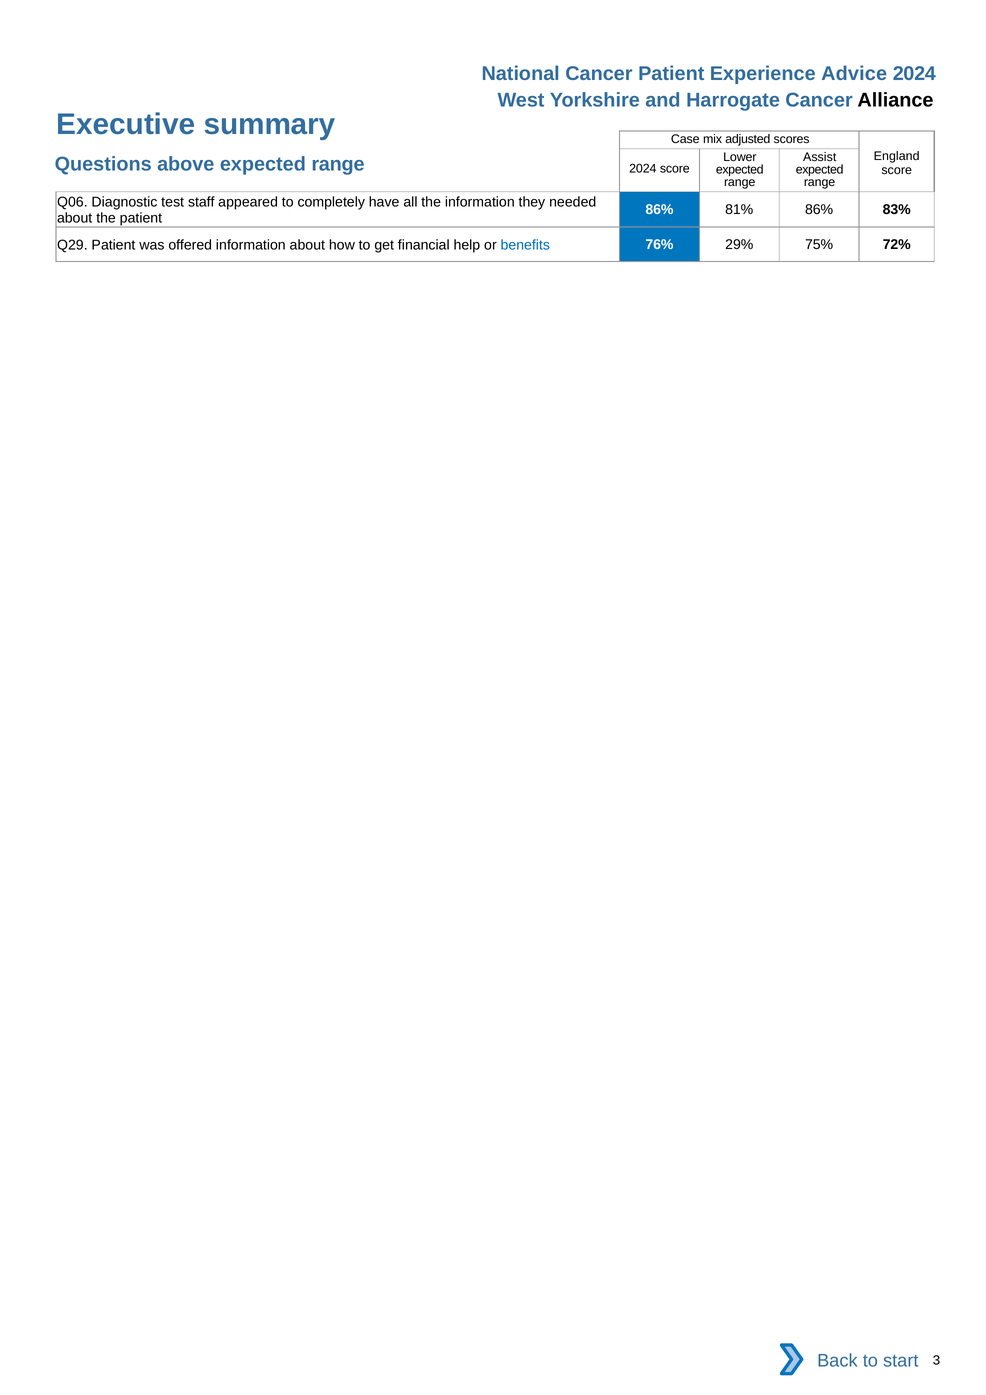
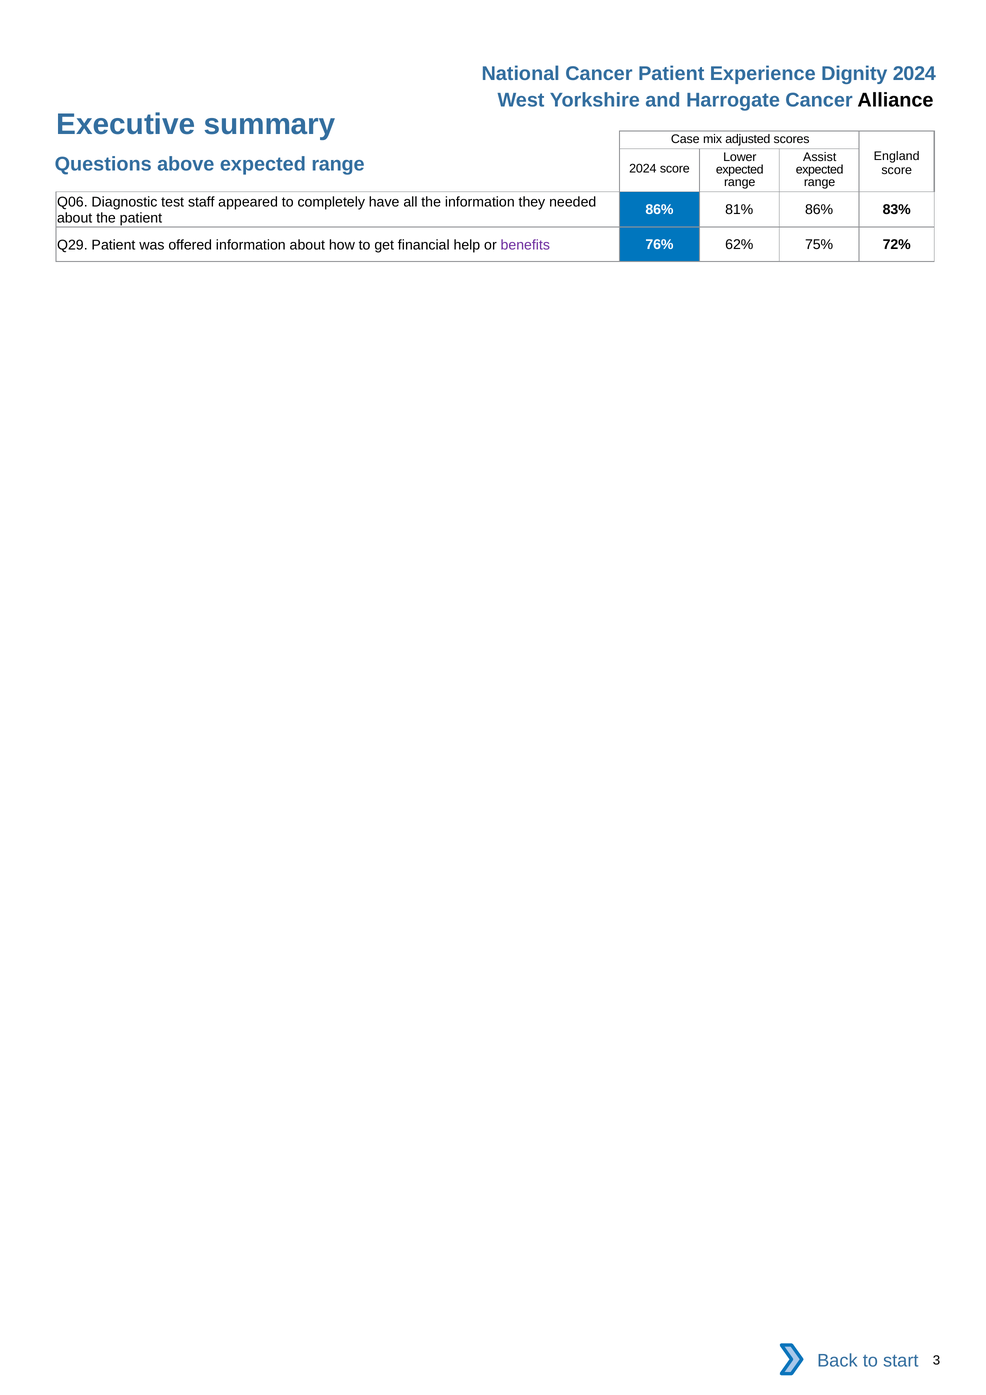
Advice: Advice -> Dignity
benefits colour: blue -> purple
29%: 29% -> 62%
